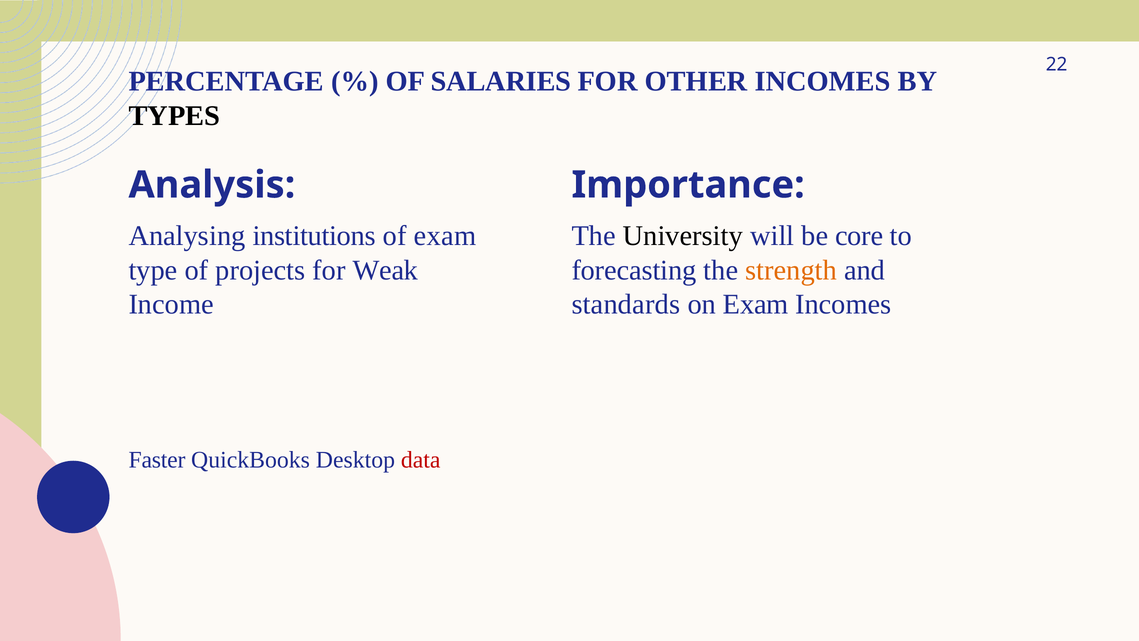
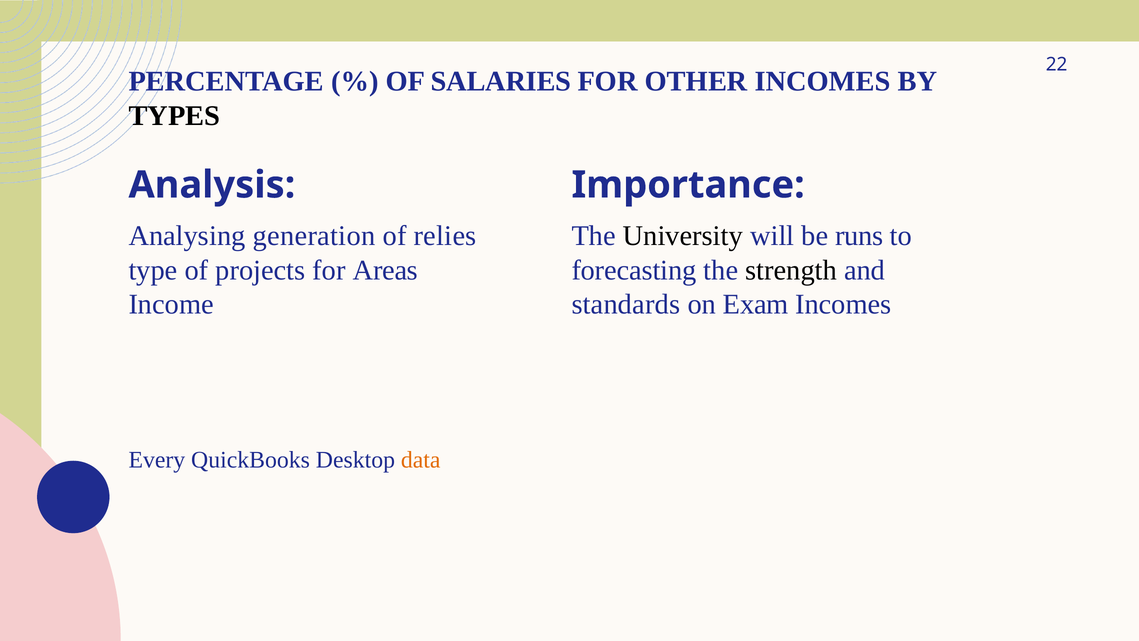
institutions: institutions -> generation
of exam: exam -> relies
core: core -> runs
Weak: Weak -> Areas
strength colour: orange -> black
Faster: Faster -> Every
data colour: red -> orange
